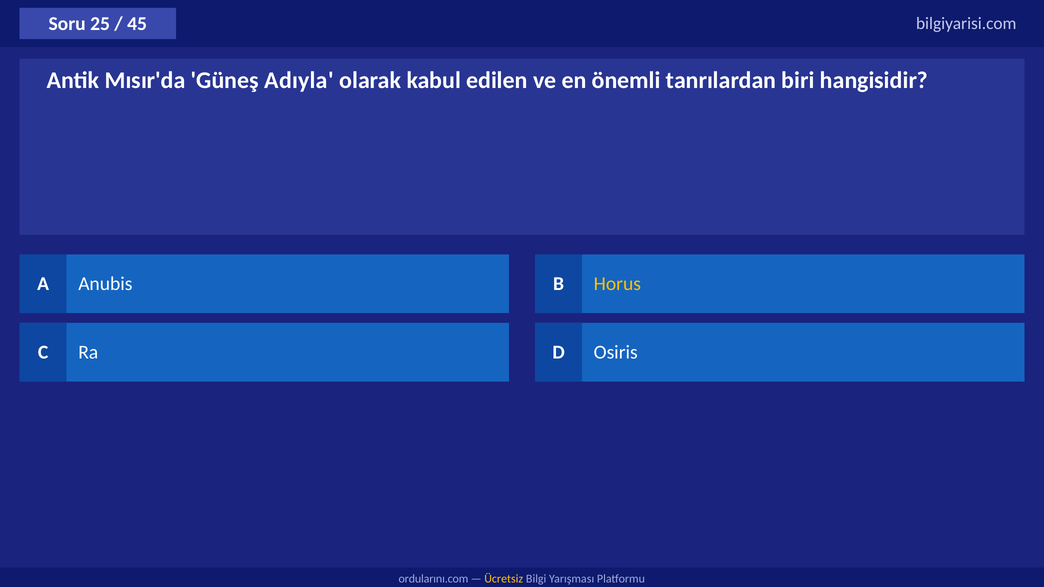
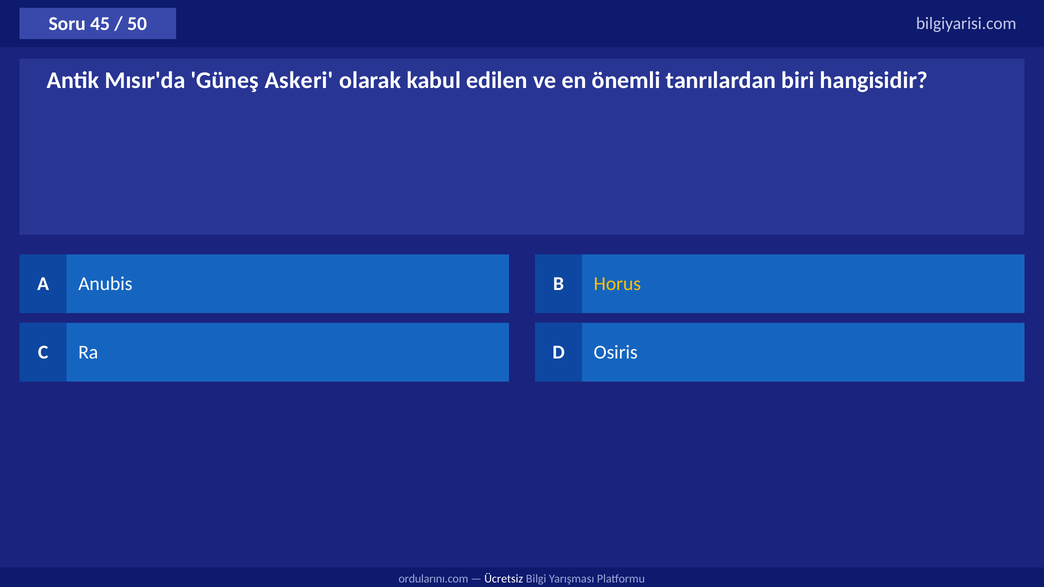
25: 25 -> 45
45: 45 -> 50
Adıyla: Adıyla -> Askeri
Ücretsiz colour: yellow -> white
